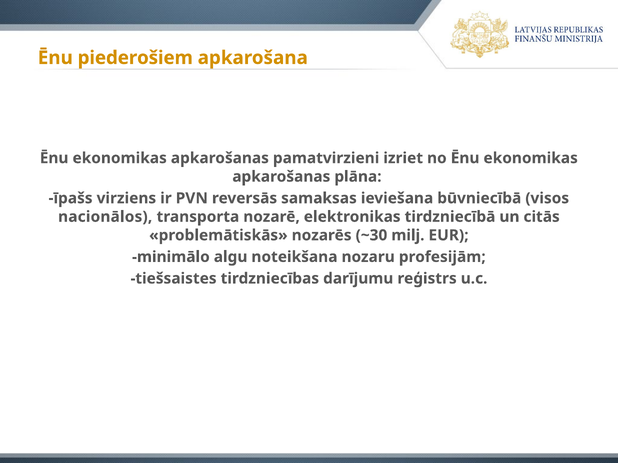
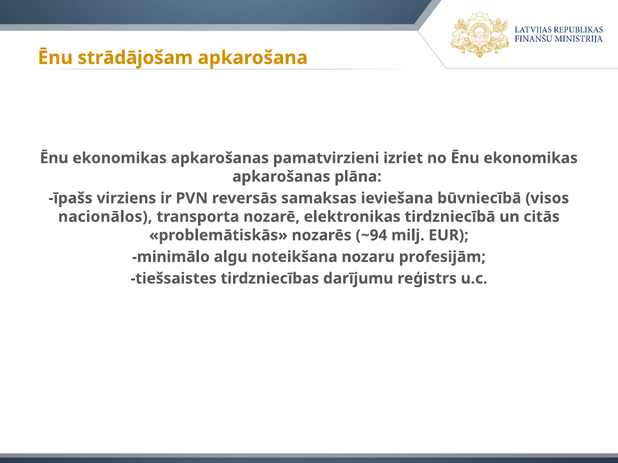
piederošiem: piederošiem -> strādājošam
~30: ~30 -> ~94
